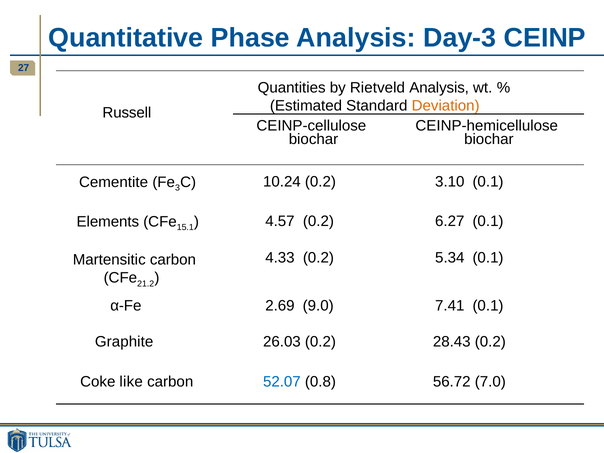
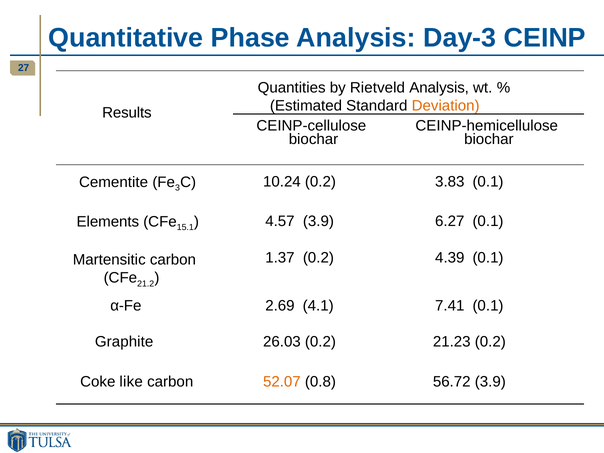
Russell: Russell -> Results
3.10: 3.10 -> 3.83
4.57 0.2: 0.2 -> 3.9
4.33: 4.33 -> 1.37
5.34: 5.34 -> 4.39
9.0: 9.0 -> 4.1
28.43: 28.43 -> 21.23
52.07 colour: blue -> orange
56.72 7.0: 7.0 -> 3.9
